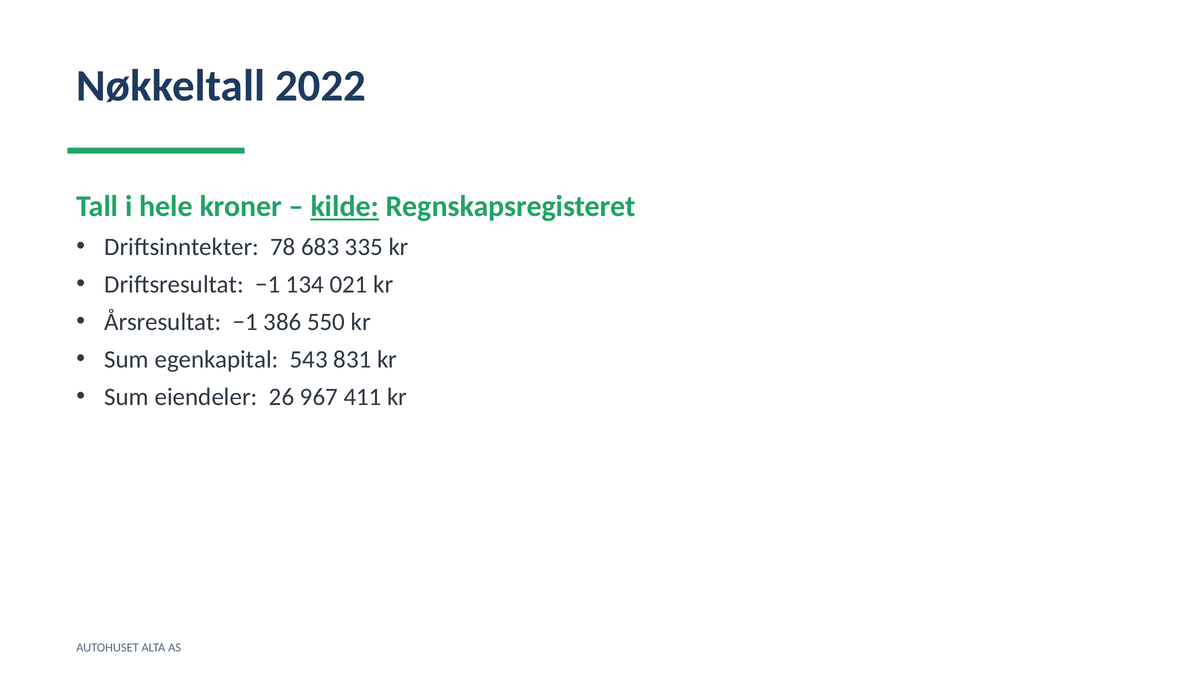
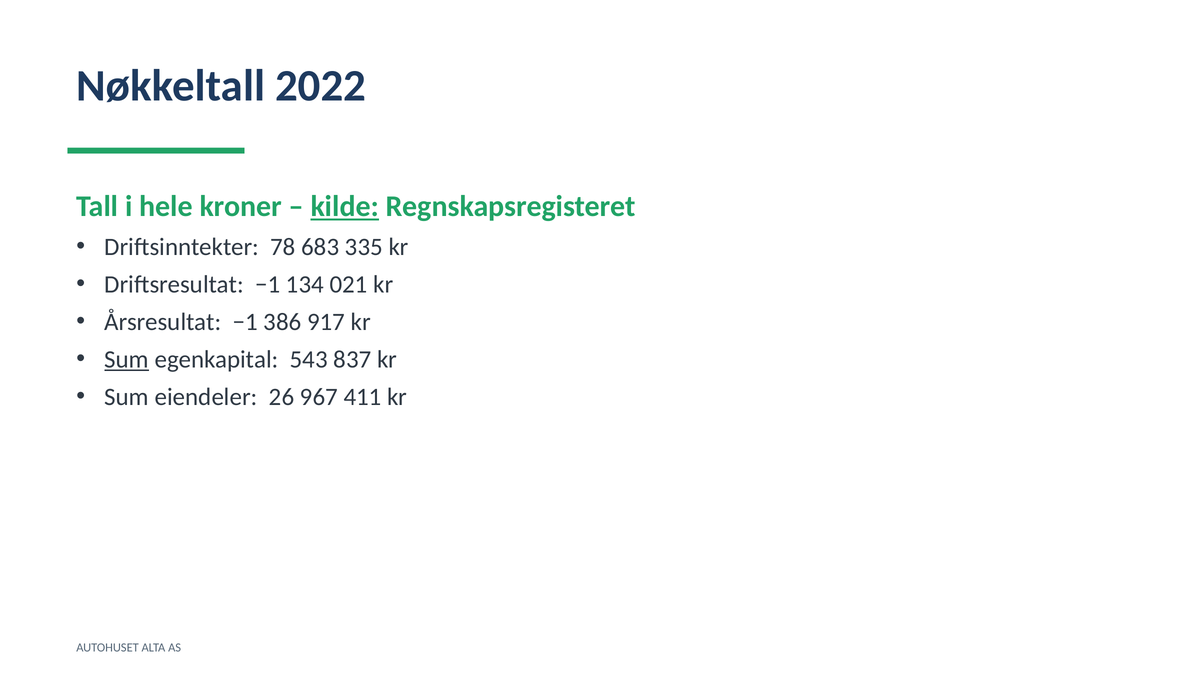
550: 550 -> 917
Sum at (127, 359) underline: none -> present
831: 831 -> 837
